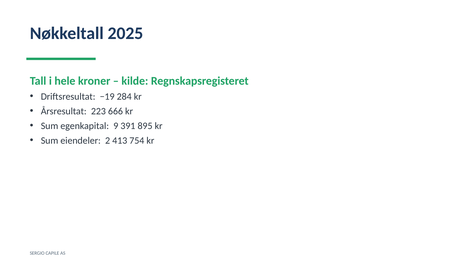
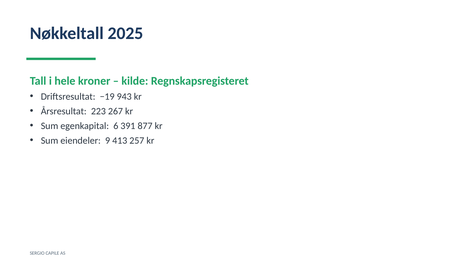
284: 284 -> 943
666: 666 -> 267
9: 9 -> 6
895: 895 -> 877
2: 2 -> 9
754: 754 -> 257
